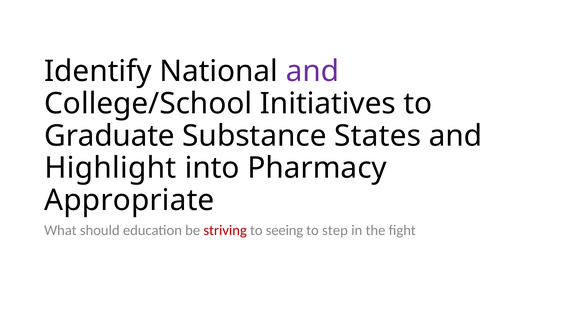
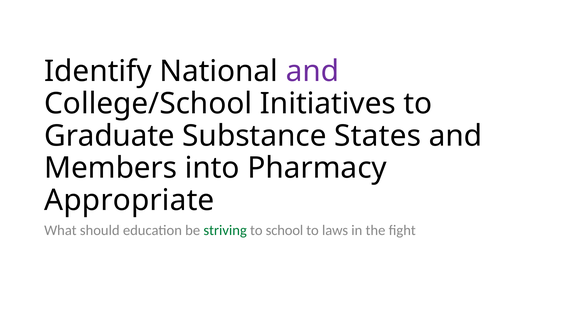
Highlight: Highlight -> Members
striving colour: red -> green
seeing: seeing -> school
step: step -> laws
